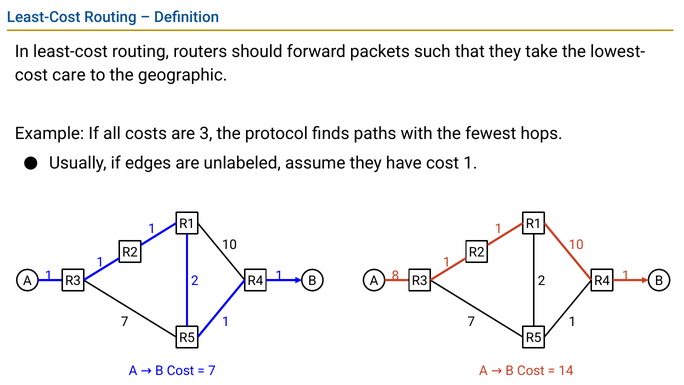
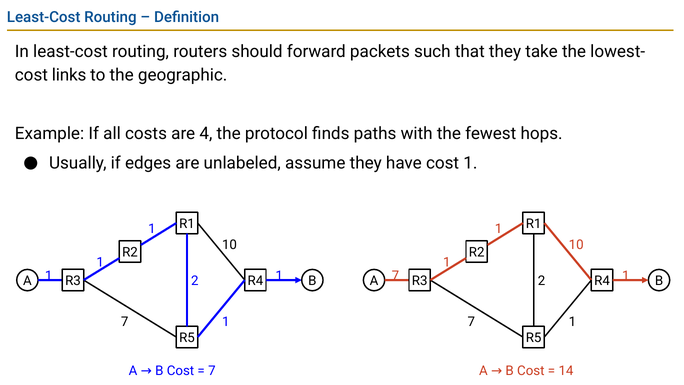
care: care -> links
3: 3 -> 4
A 8: 8 -> 7
